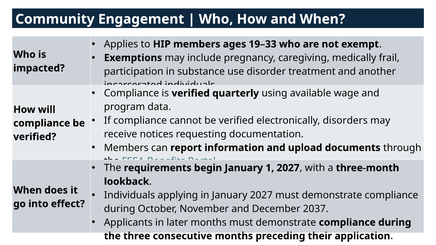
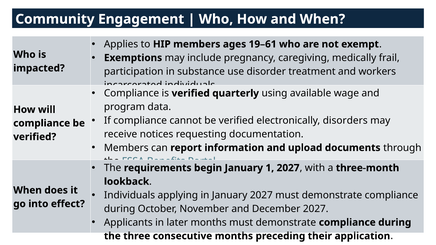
19–33: 19–33 -> 19–61
another: another -> workers
December 2037: 2037 -> 2027
